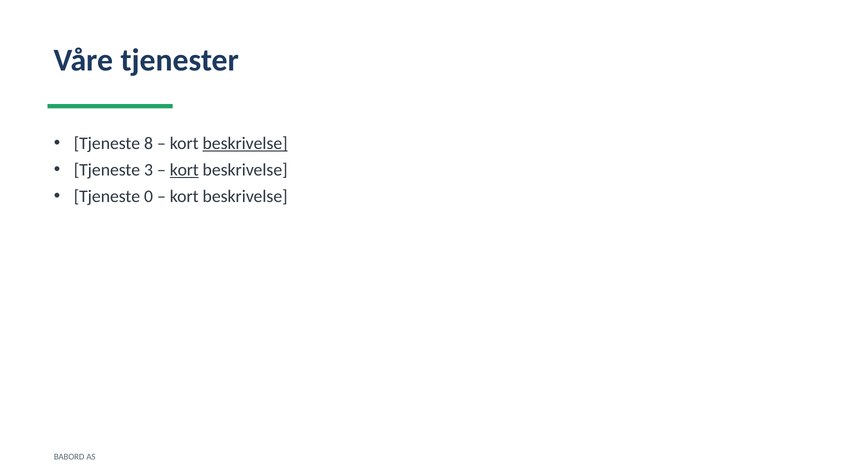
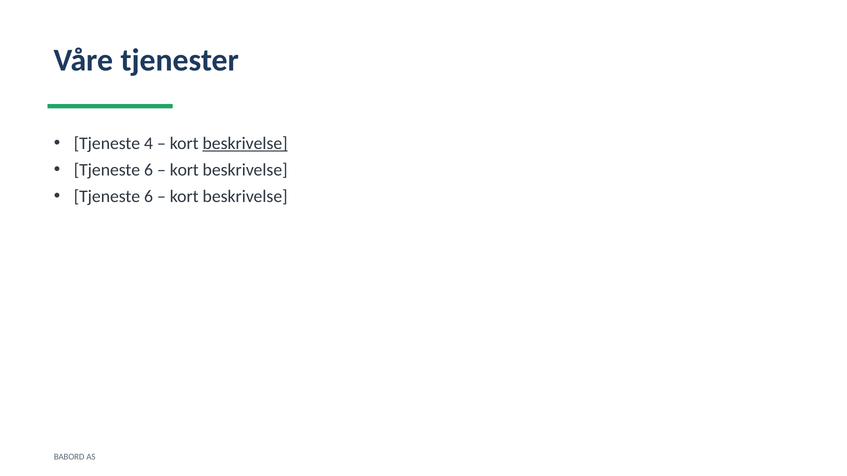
8: 8 -> 4
3 at (148, 170): 3 -> 6
kort at (184, 170) underline: present -> none
0 at (148, 196): 0 -> 6
